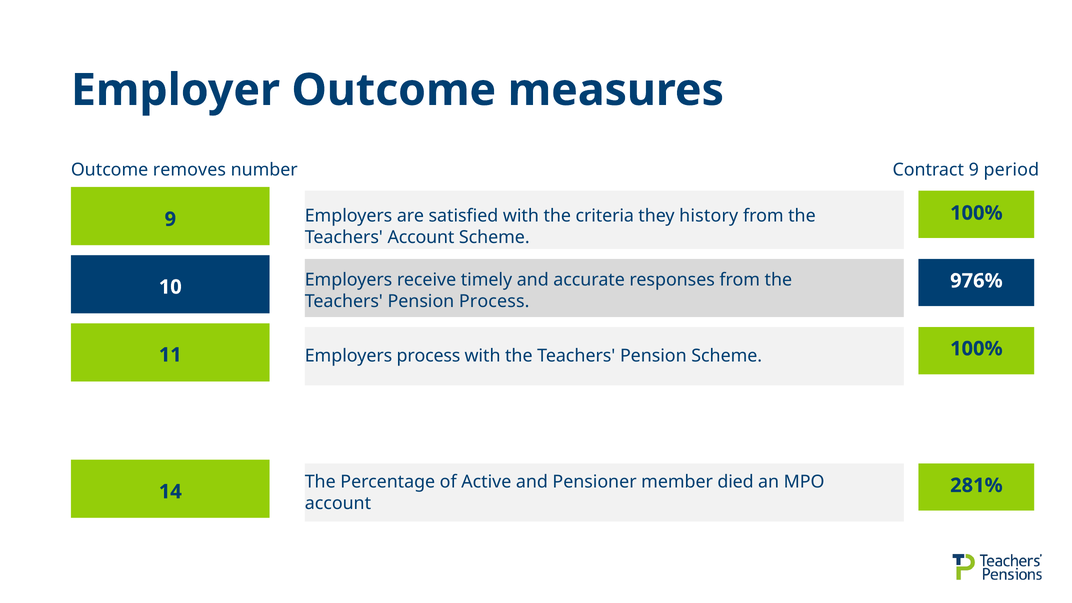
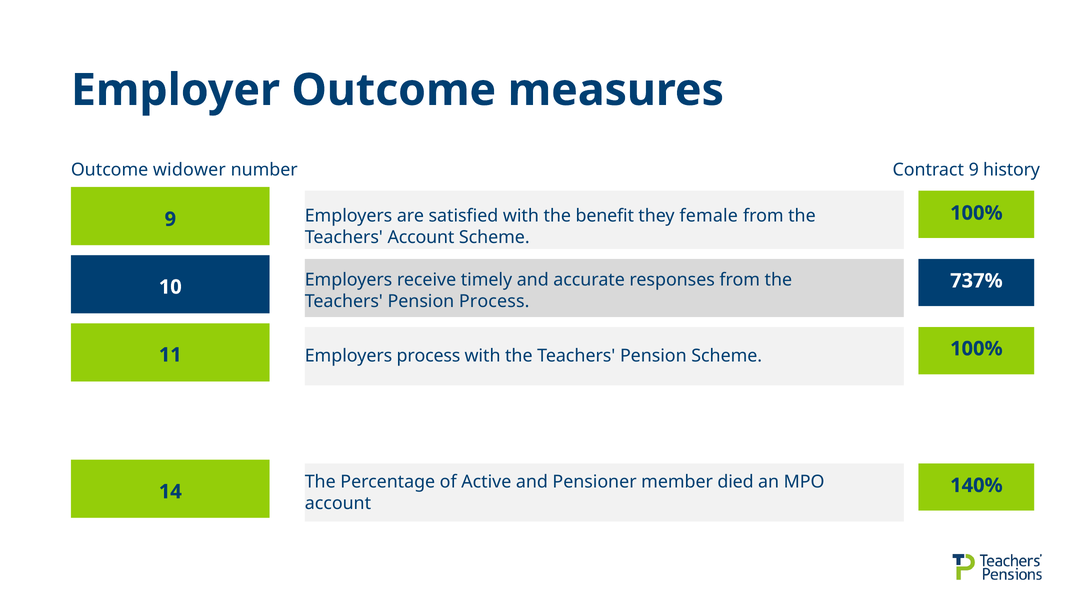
removes: removes -> widower
period: period -> history
criteria: criteria -> benefit
history: history -> female
976%: 976% -> 737%
281%: 281% -> 140%
